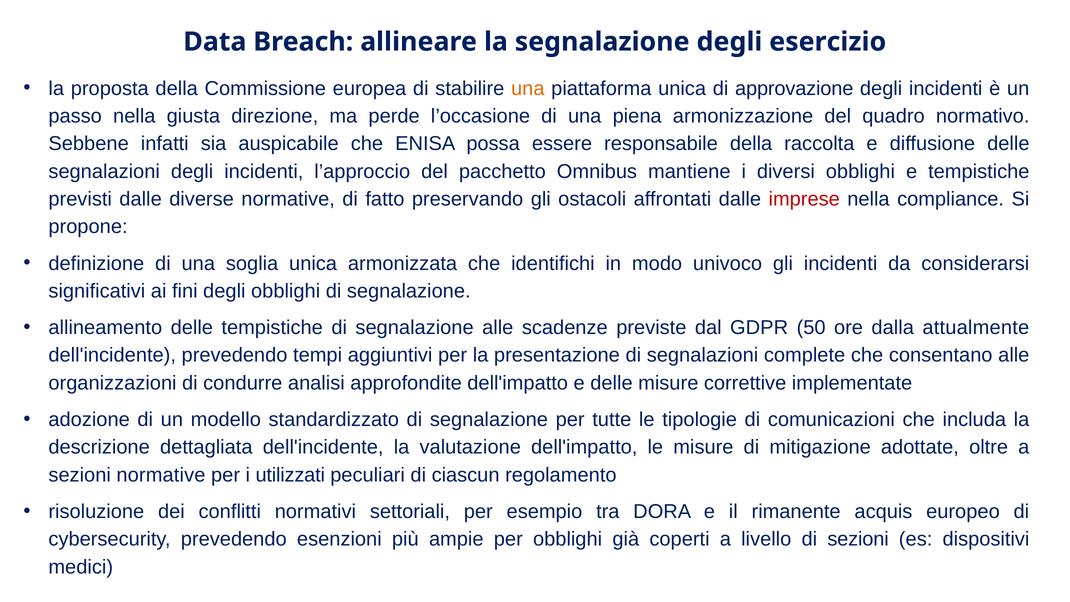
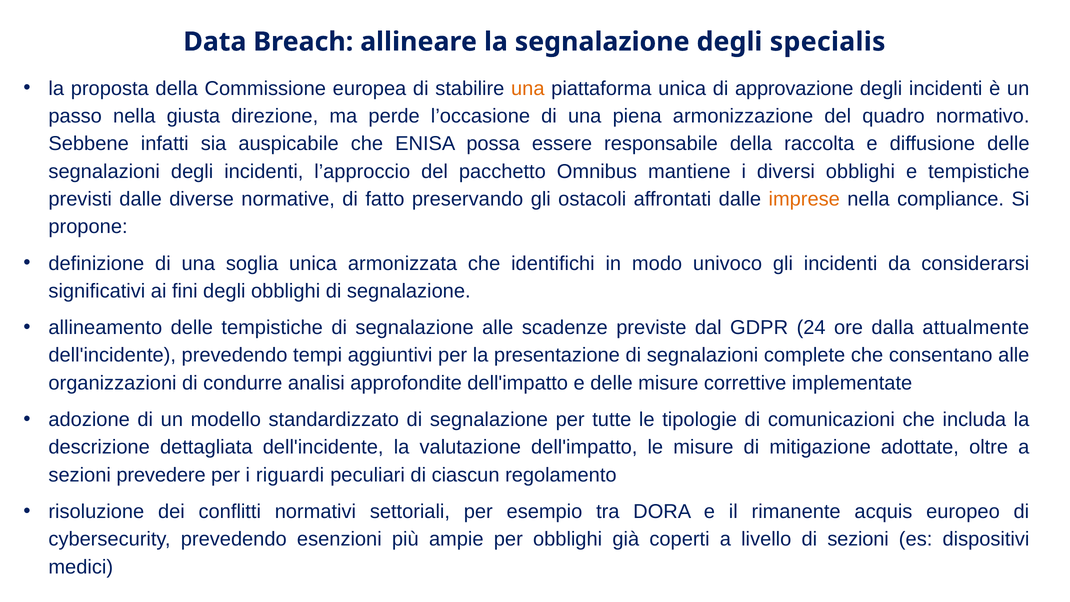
esercizio: esercizio -> specialis
imprese colour: red -> orange
50: 50 -> 24
sezioni normative: normative -> prevedere
utilizzati: utilizzati -> riguardi
